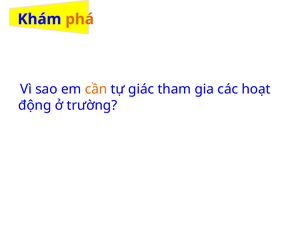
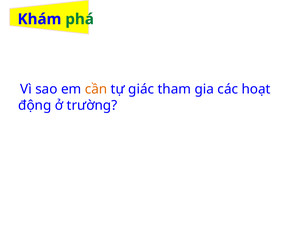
phá colour: orange -> green
